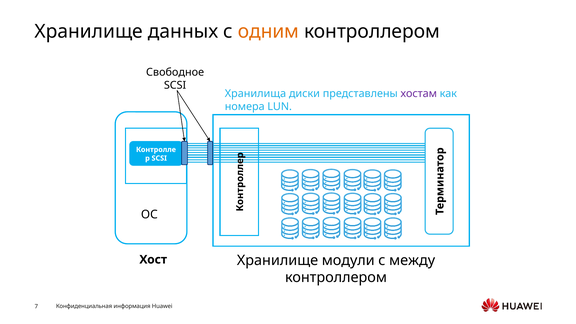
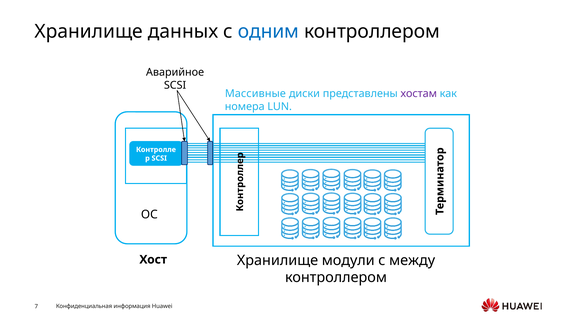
одним colour: orange -> blue
Свободное: Свободное -> Аварийное
Хранилища: Хранилища -> Массивные
